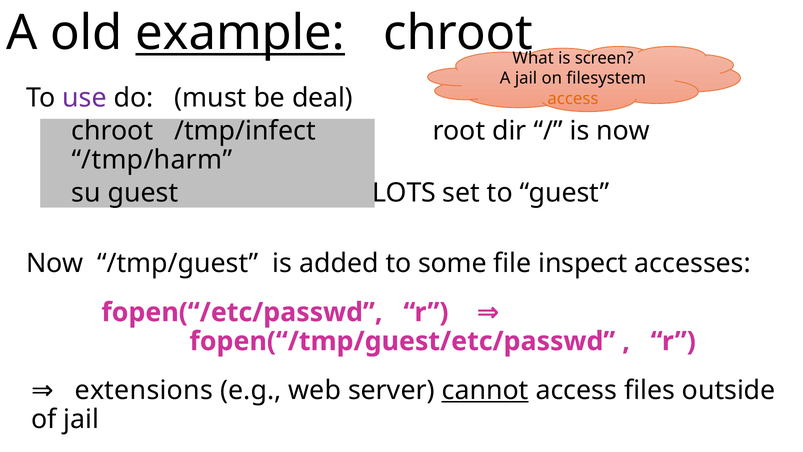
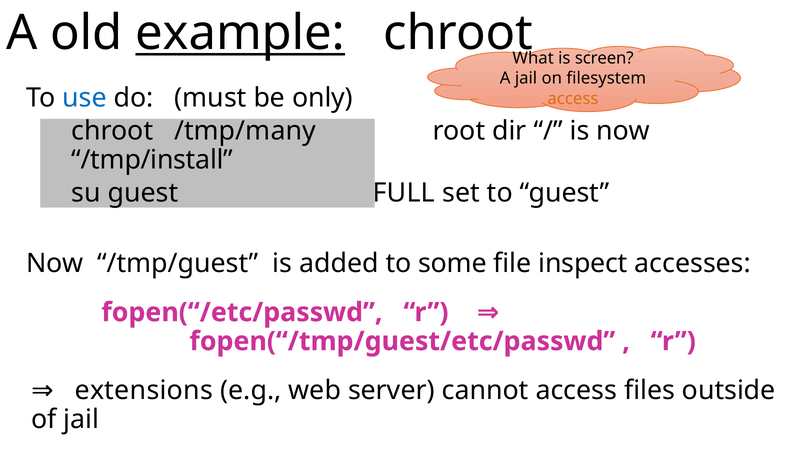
use colour: purple -> blue
deal: deal -> only
/tmp/infect: /tmp/infect -> /tmp/many
/tmp/harm: /tmp/harm -> /tmp/install
LOTS: LOTS -> FULL
cannot underline: present -> none
